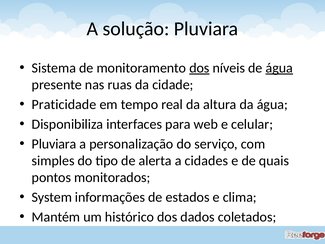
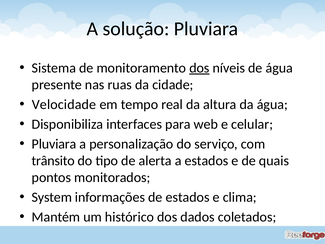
água at (279, 68) underline: present -> none
Praticidade: Praticidade -> Velocidade
simples: simples -> trânsito
a cidades: cidades -> estados
